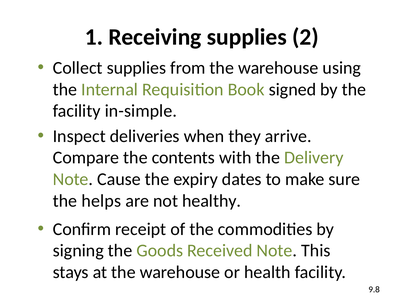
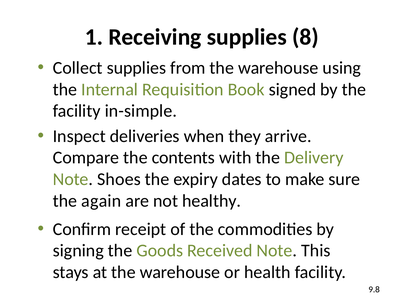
2: 2 -> 8
Cause: Cause -> Shoes
helps: helps -> again
